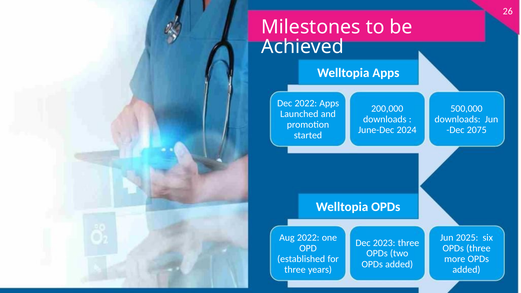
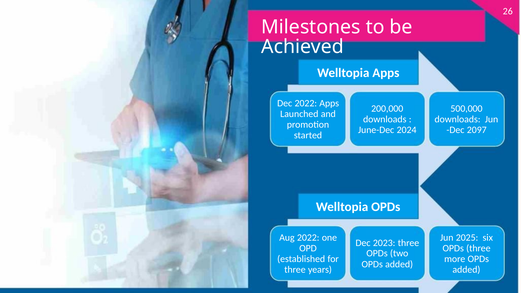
2075: 2075 -> 2097
